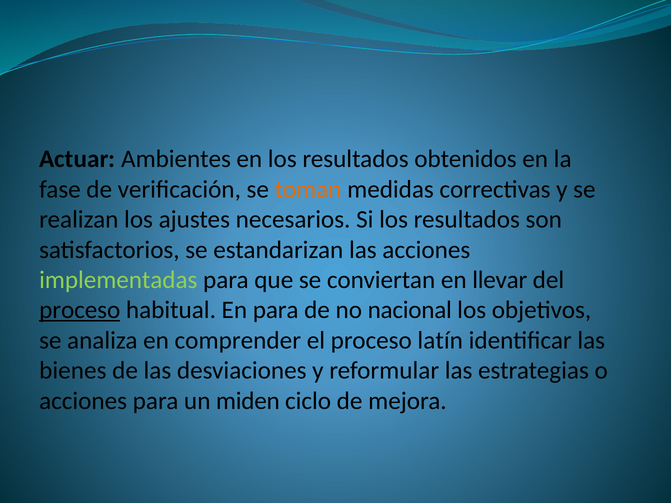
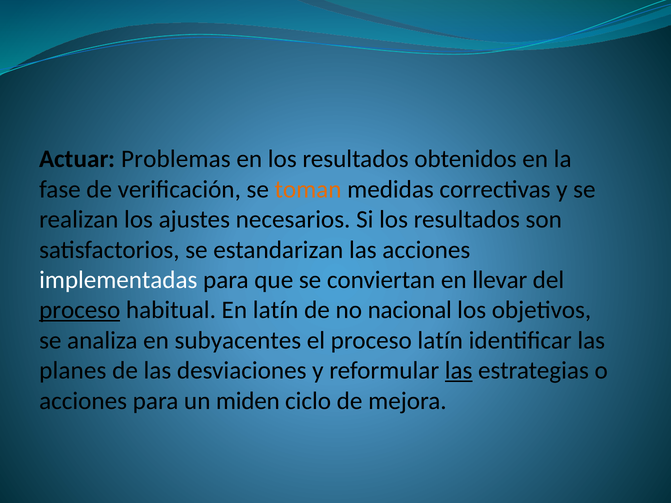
Ambientes: Ambientes -> Problemas
implementadas colour: light green -> white
En para: para -> latín
comprender: comprender -> subyacentes
bienes: bienes -> planes
las at (459, 371) underline: none -> present
